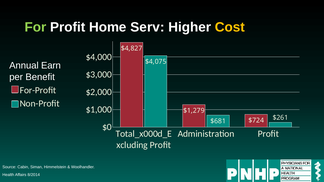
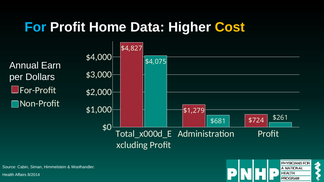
For colour: light green -> light blue
Serv: Serv -> Data
Benefit: Benefit -> Dollars
